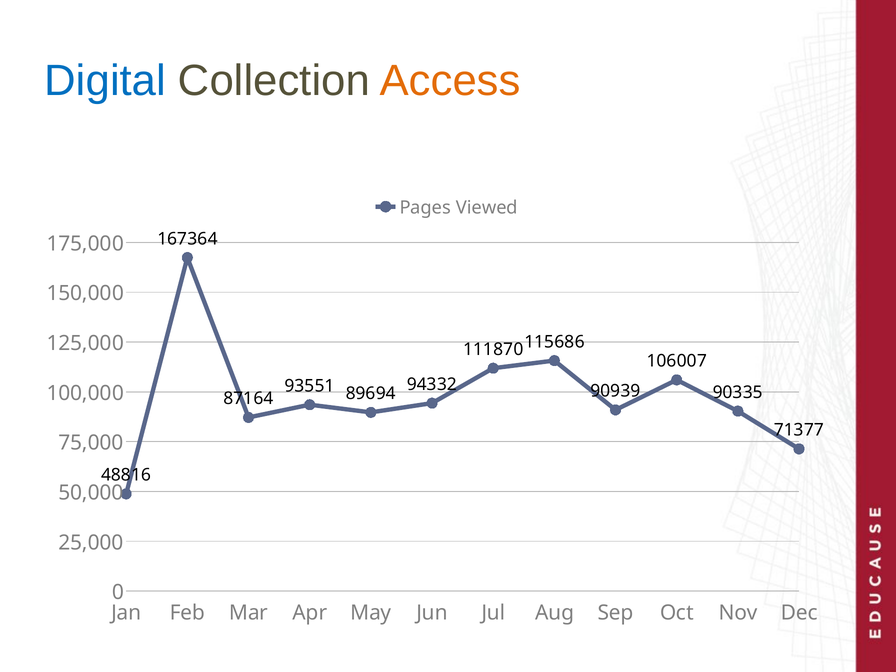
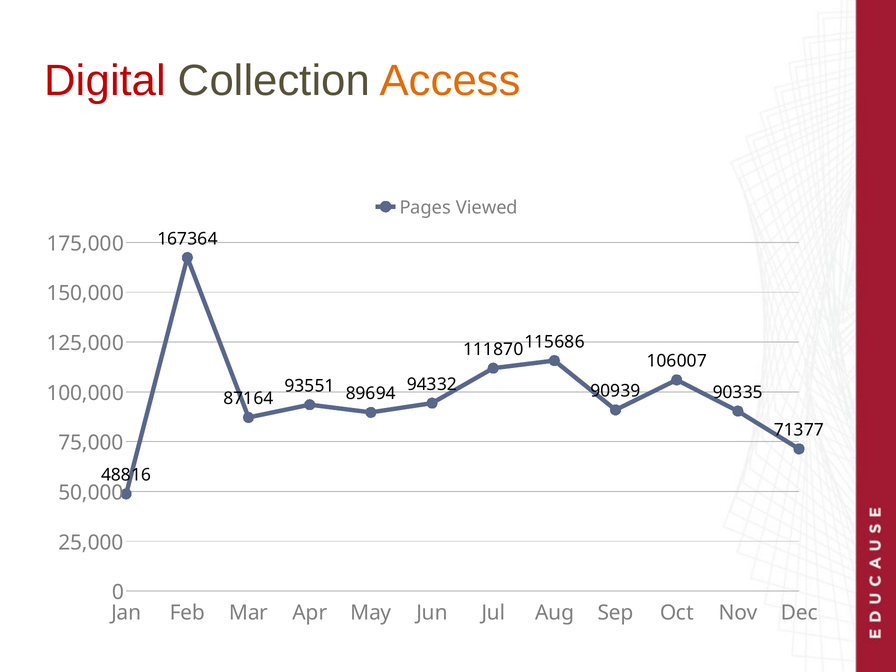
Digital colour: blue -> red
